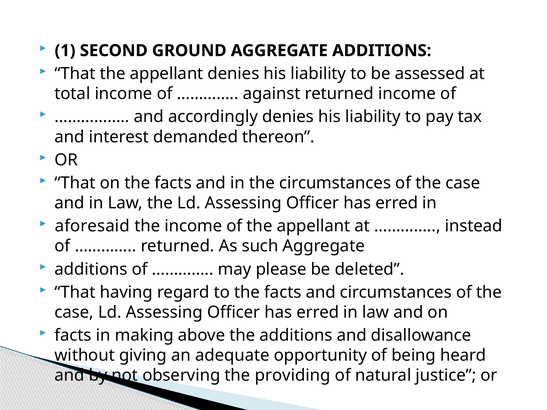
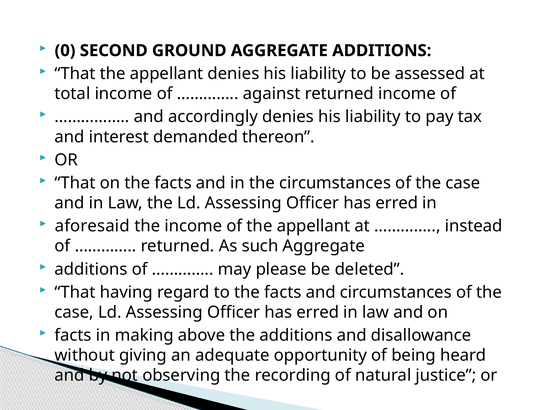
1: 1 -> 0
providing: providing -> recording
